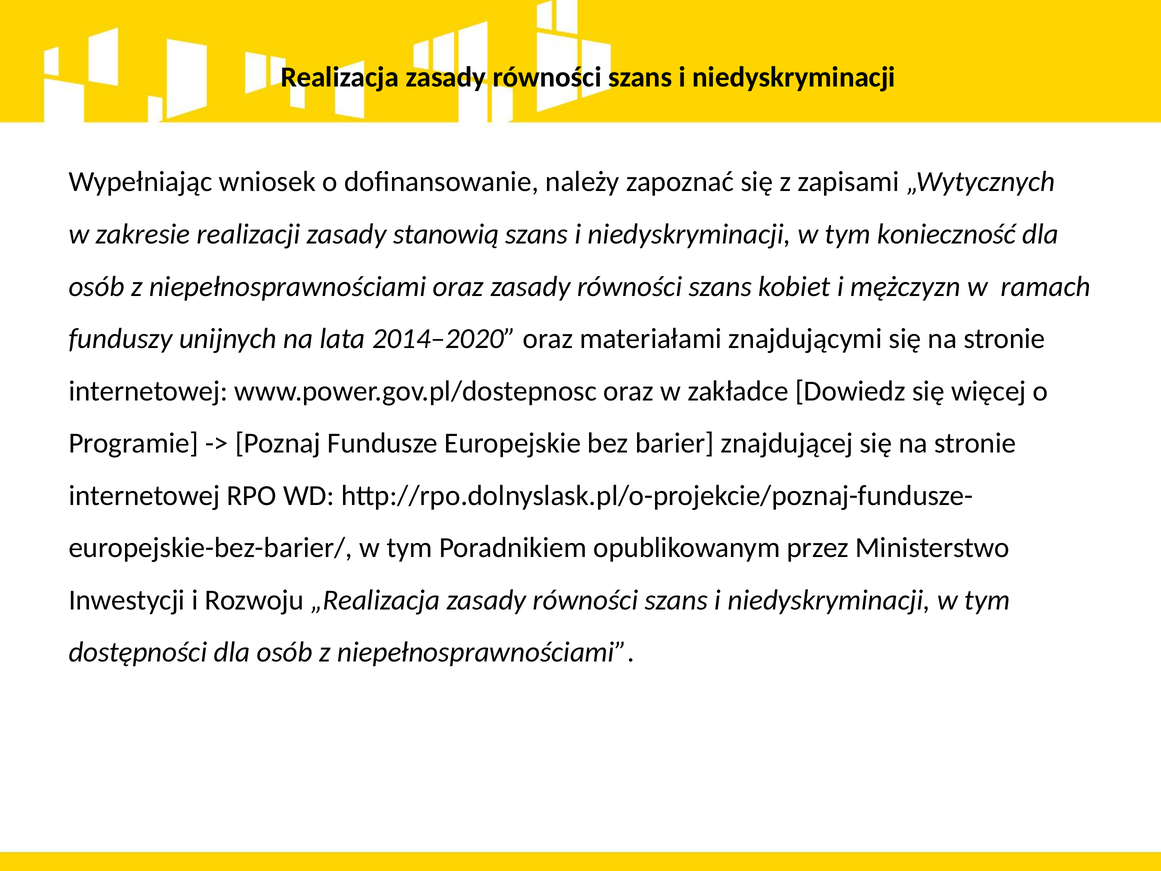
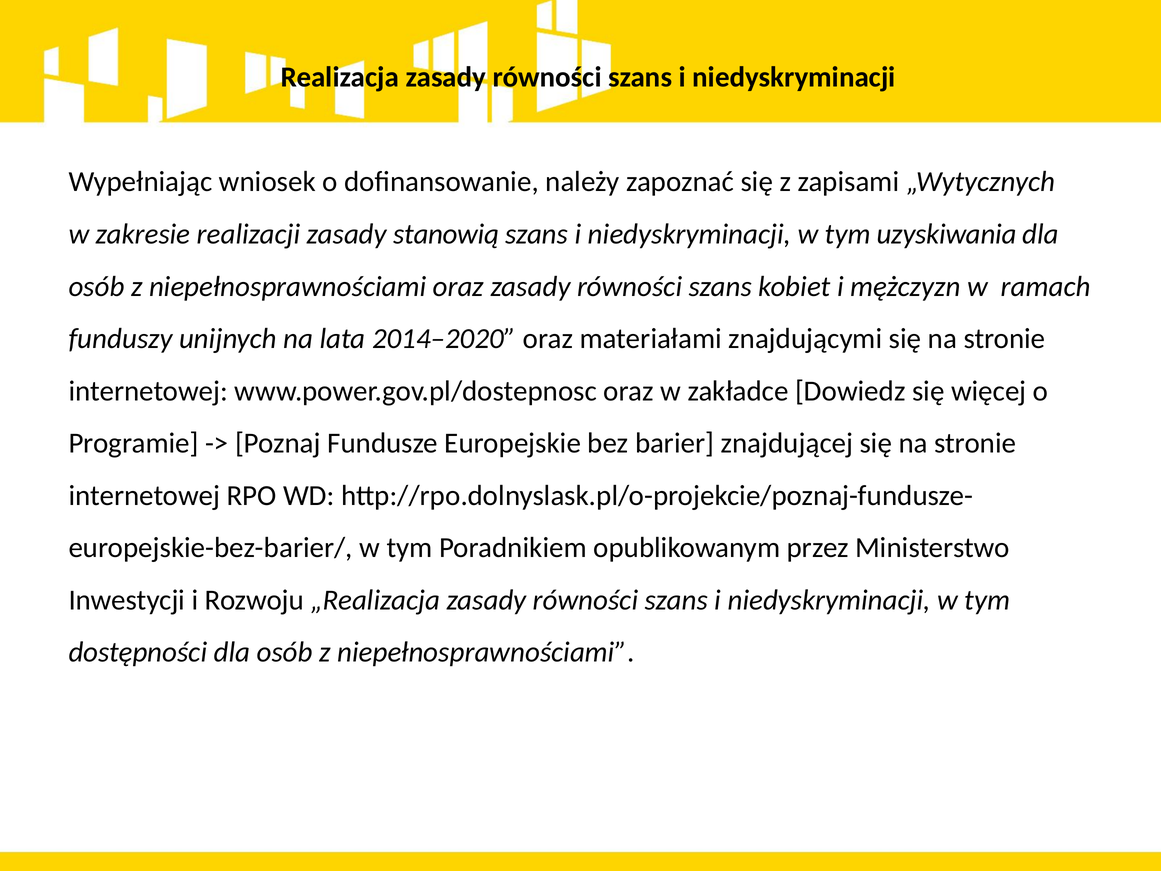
konieczność: konieczność -> uzyskiwania
